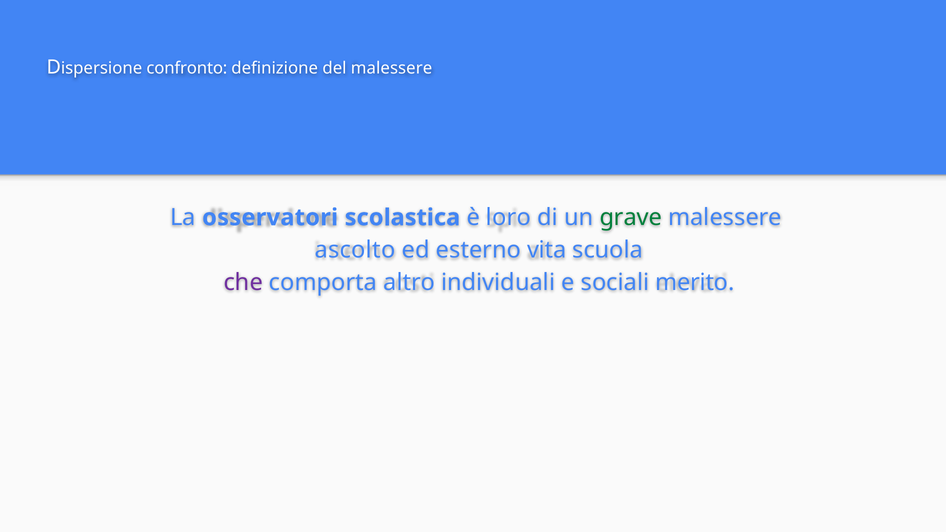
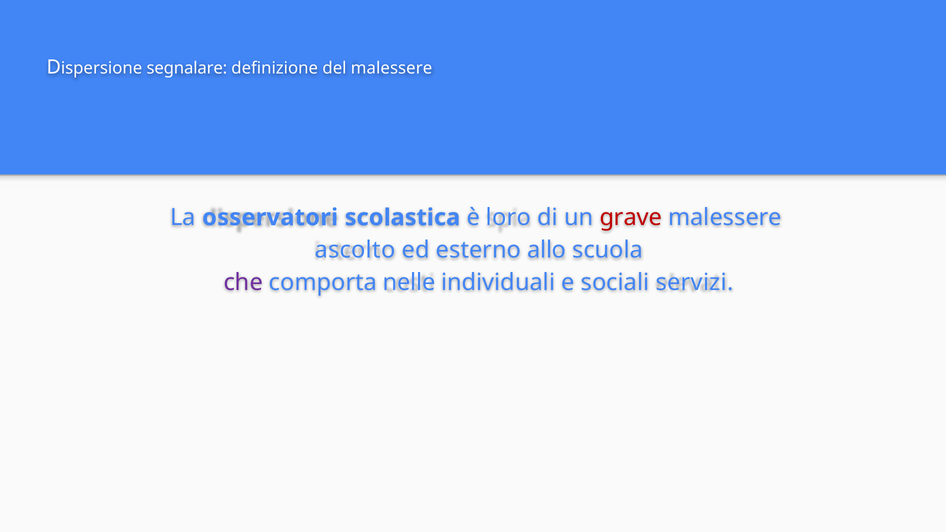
confronto: confronto -> segnalare
grave colour: green -> red
vita: vita -> allo
altro: altro -> nelle
merito: merito -> servizi
